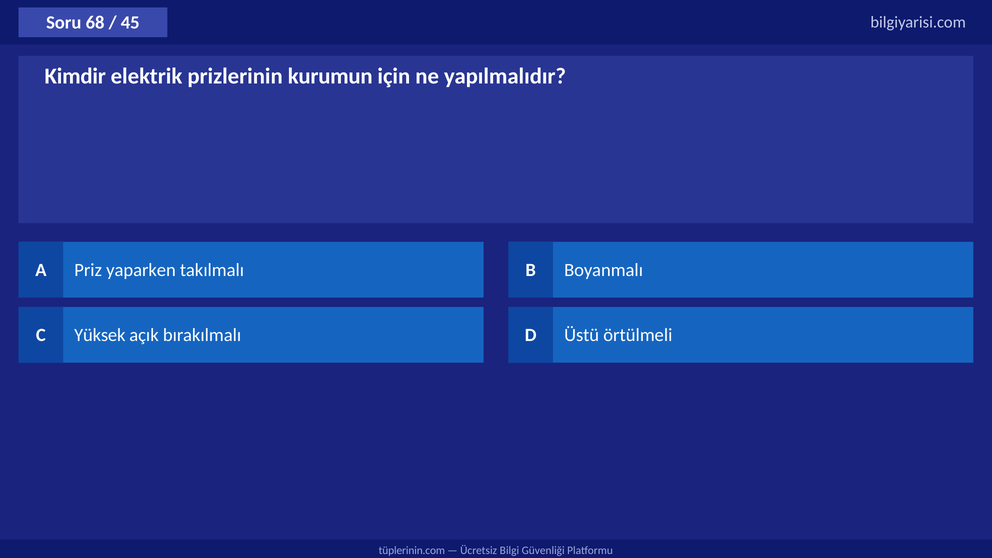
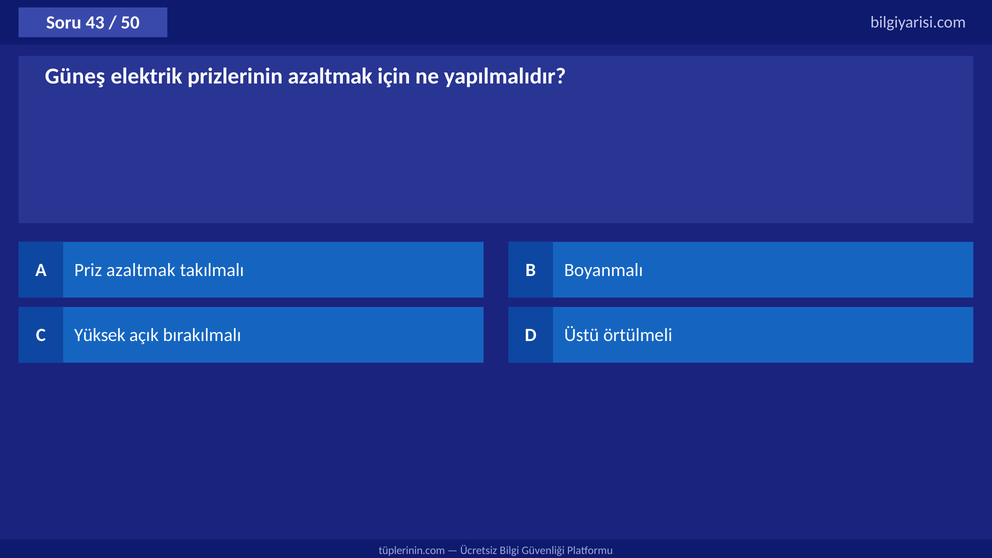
68: 68 -> 43
45: 45 -> 50
Kimdir: Kimdir -> Güneş
prizlerinin kurumun: kurumun -> azaltmak
Priz yaparken: yaparken -> azaltmak
